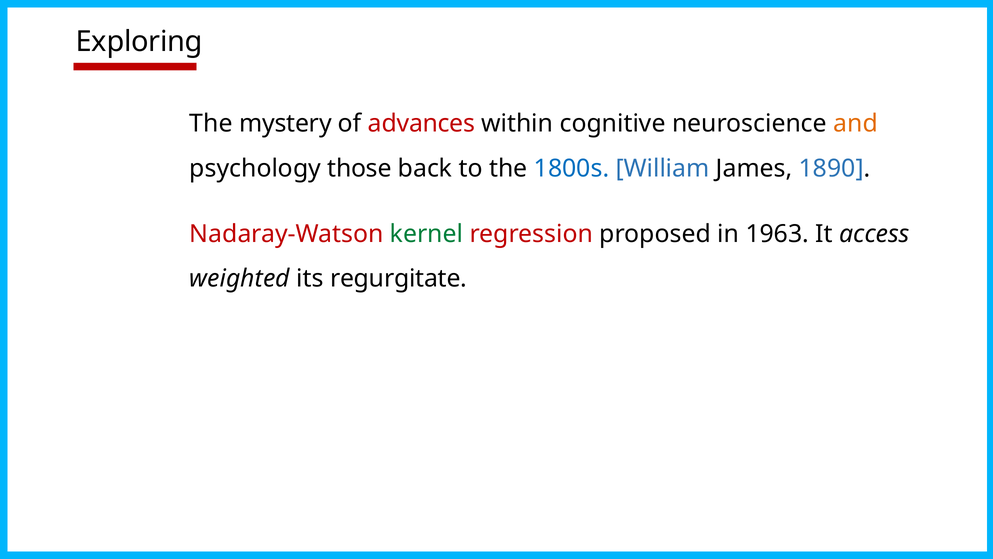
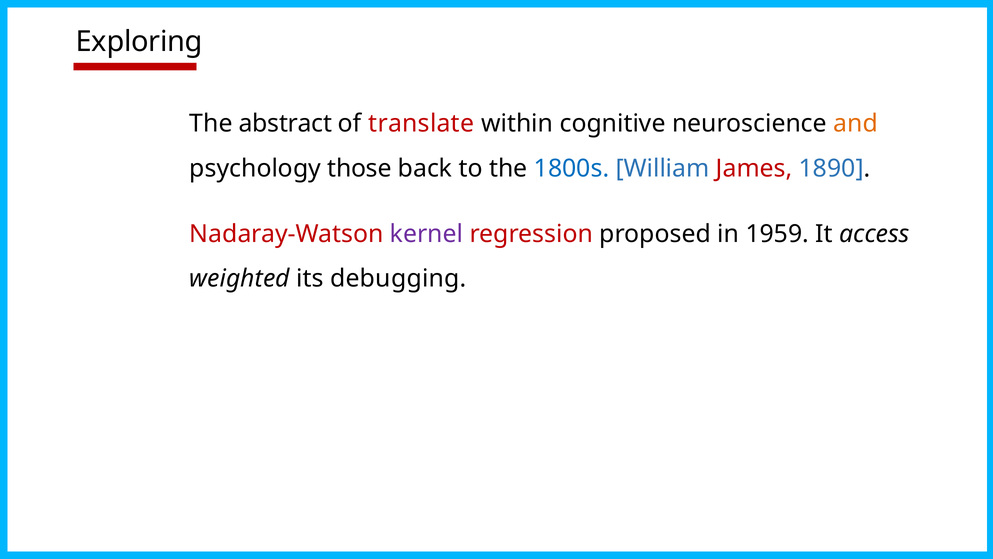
mystery: mystery -> abstract
advances: advances -> translate
James colour: black -> red
kernel colour: green -> purple
1963: 1963 -> 1959
regurgitate: regurgitate -> debugging
